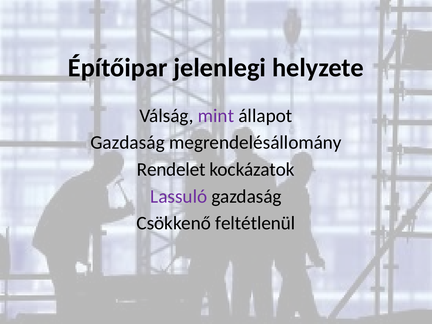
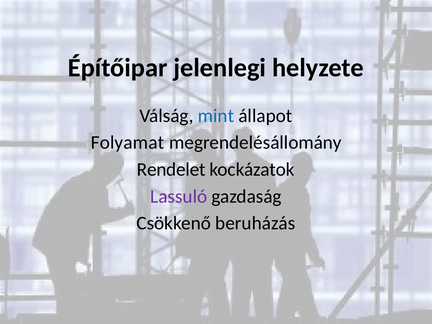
mint colour: purple -> blue
Gazdaság at (128, 143): Gazdaság -> Folyamat
feltétlenül: feltétlenül -> beruházás
